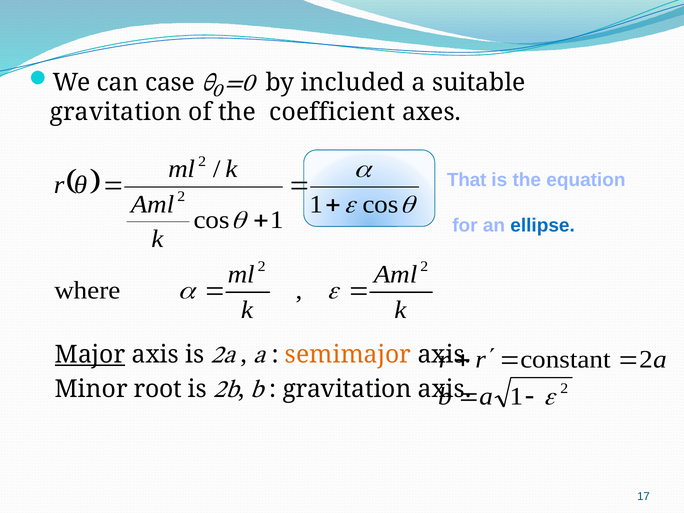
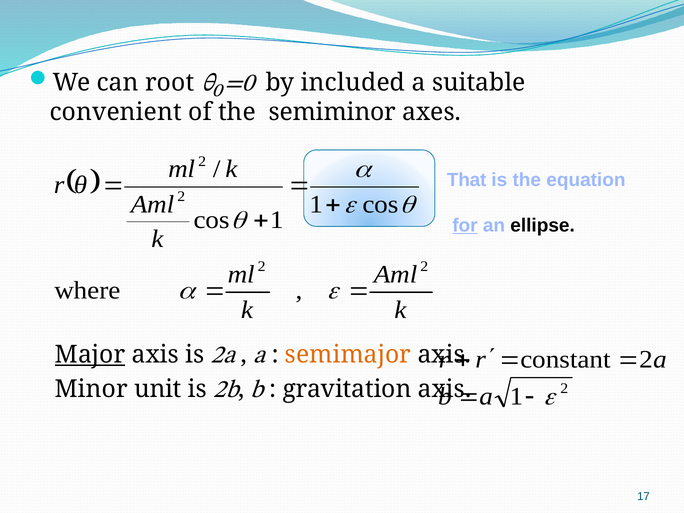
case: case -> root
gravitation at (116, 112): gravitation -> convenient
coefficient: coefficient -> semiminor
for underline: none -> present
ellipse colour: blue -> black
root: root -> unit
